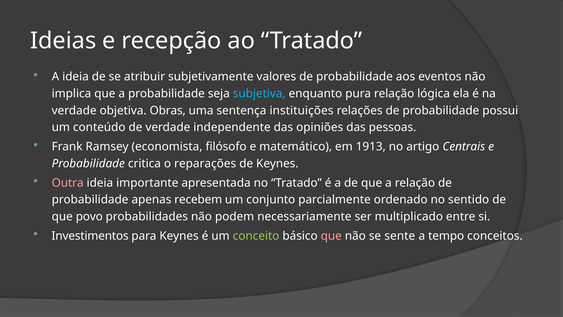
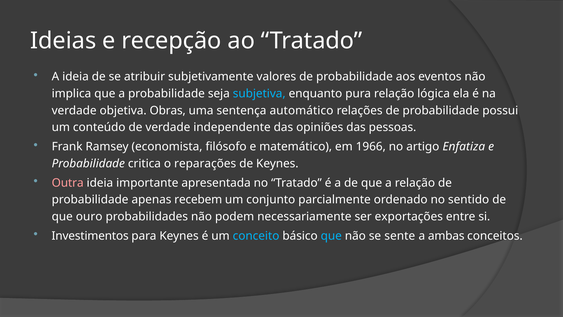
instituições: instituições -> automático
1913: 1913 -> 1966
Centrais: Centrais -> Enfatiza
povo: povo -> ouro
multiplicado: multiplicado -> exportações
conceito colour: light green -> light blue
que at (331, 236) colour: pink -> light blue
tempo: tempo -> ambas
